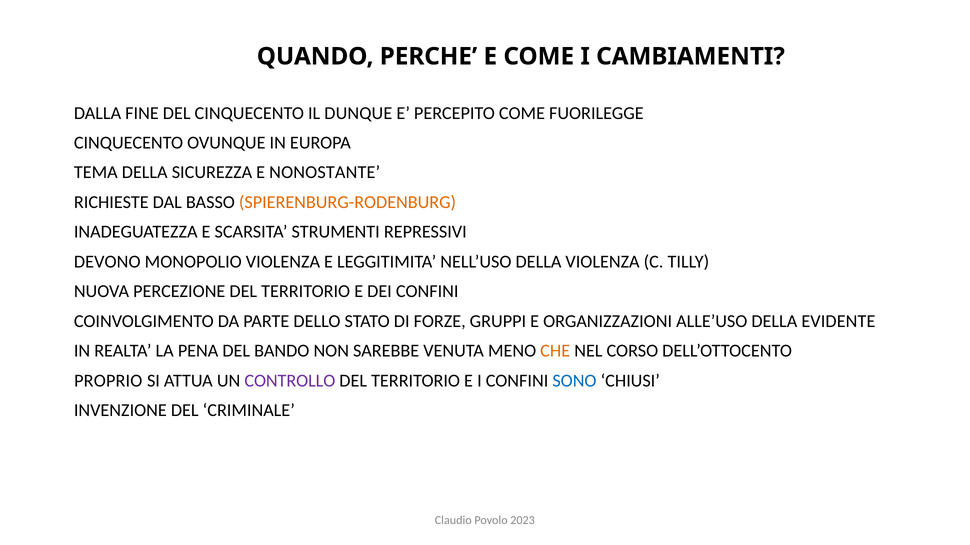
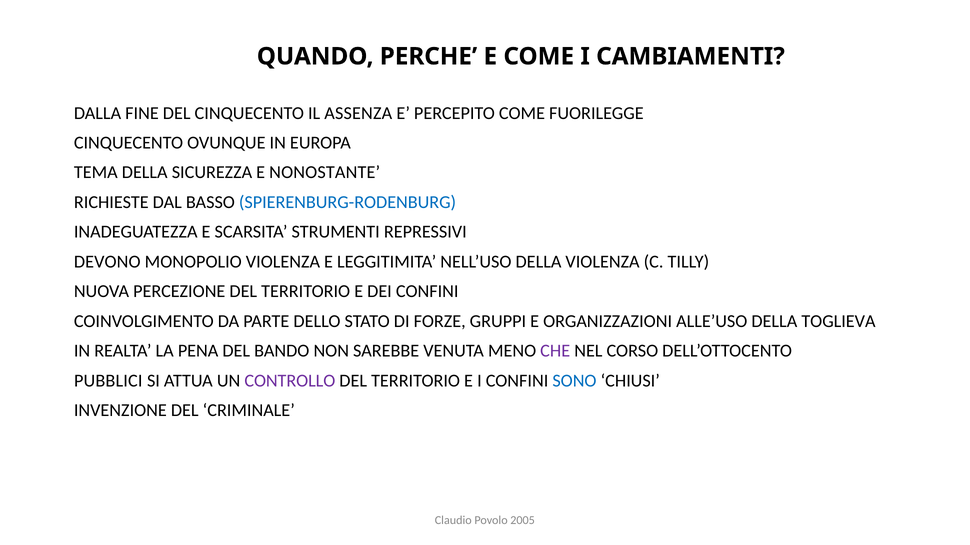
DUNQUE: DUNQUE -> ASSENZA
SPIERENBURG-RODENBURG colour: orange -> blue
EVIDENTE: EVIDENTE -> TOGLIEVA
CHE colour: orange -> purple
PROPRIO: PROPRIO -> PUBBLICI
2023: 2023 -> 2005
